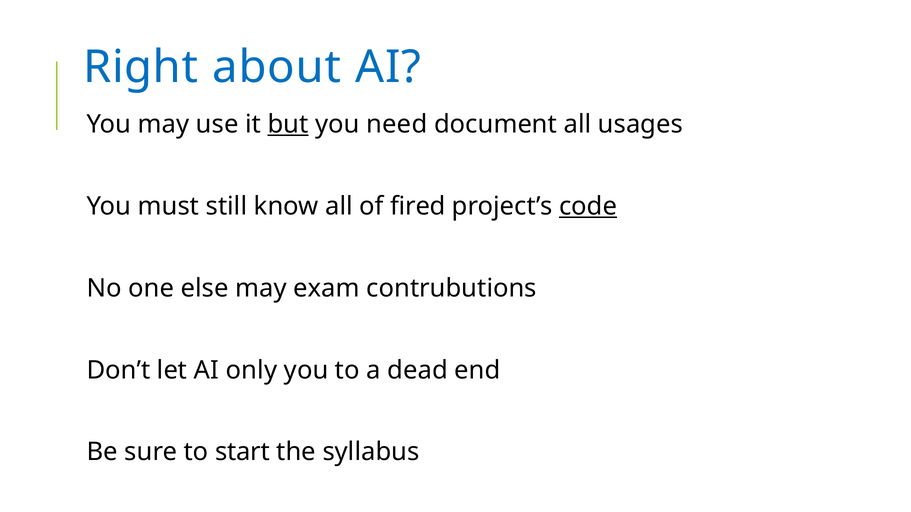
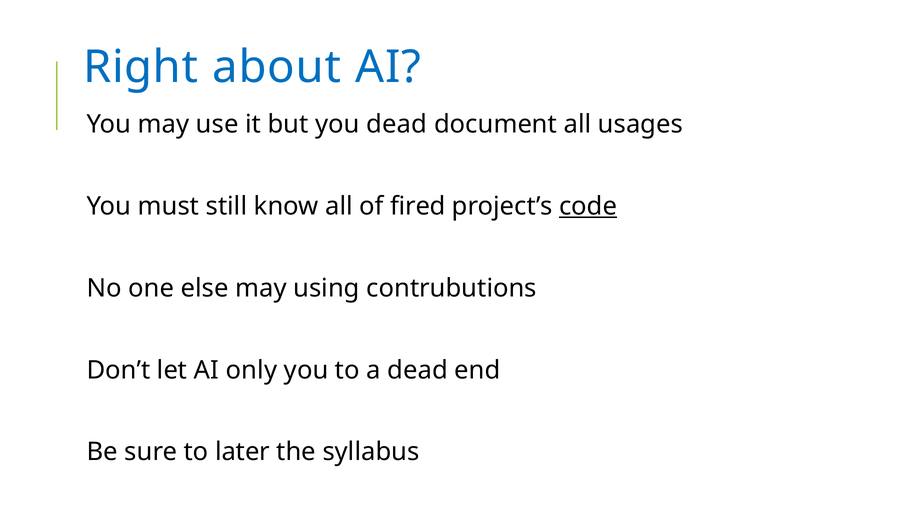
but underline: present -> none
you need: need -> dead
exam: exam -> using
start: start -> later
